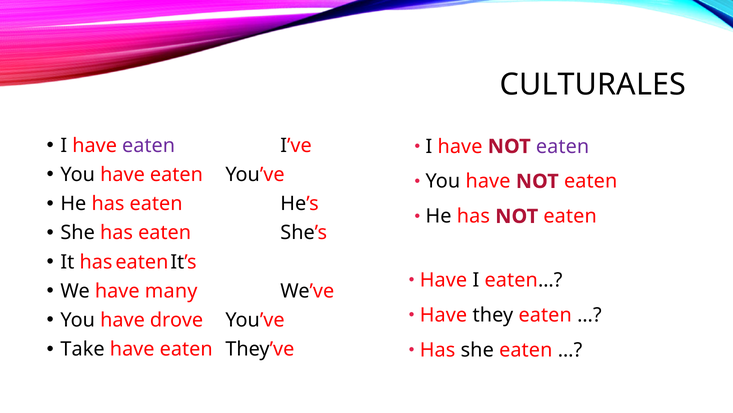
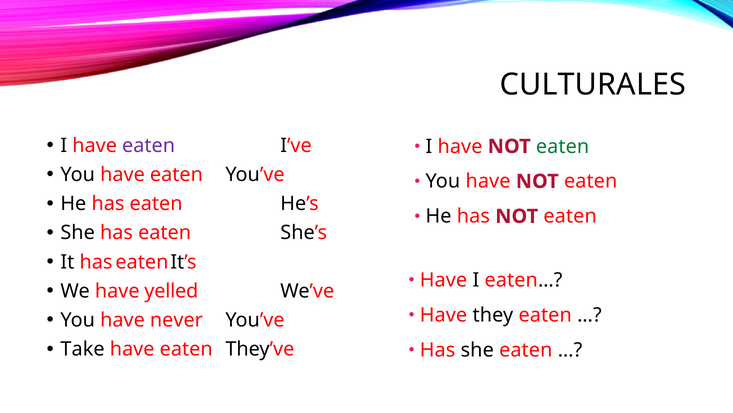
eaten at (563, 146) colour: purple -> green
many: many -> yelled
drove: drove -> never
